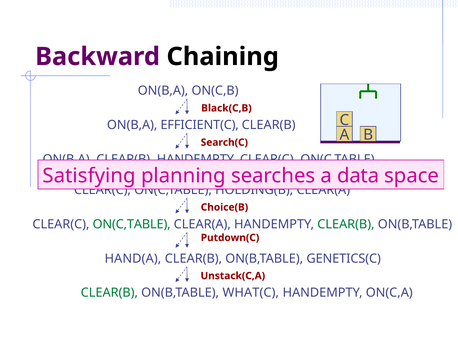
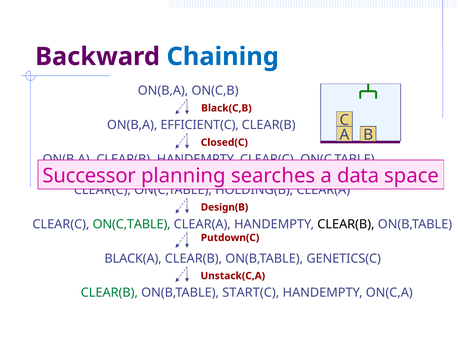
Chaining colour: black -> blue
Search(C: Search(C -> Closed(C
Satisfying: Satisfying -> Successor
Choice(B: Choice(B -> Design(B
CLEAR(B at (346, 225) colour: green -> black
HAND(A: HAND(A -> BLACK(A
WHAT(C: WHAT(C -> START(C
